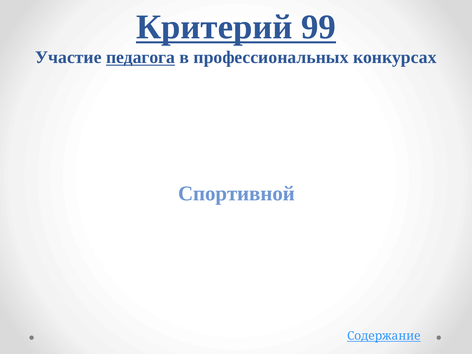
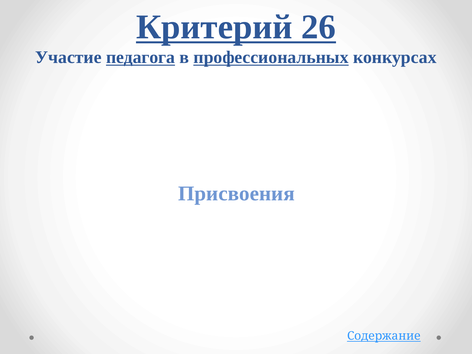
99: 99 -> 26
профессиональных underline: none -> present
Спортивной: Спортивной -> Присвоения
